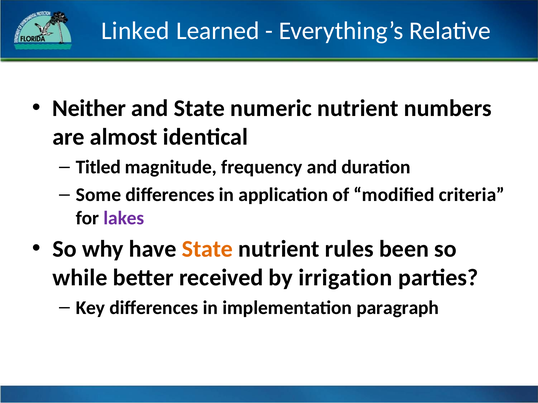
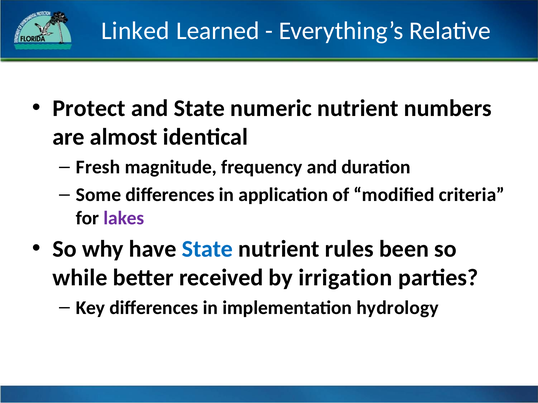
Neither: Neither -> Protect
Titled: Titled -> Fresh
State at (207, 249) colour: orange -> blue
paragraph: paragraph -> hydrology
